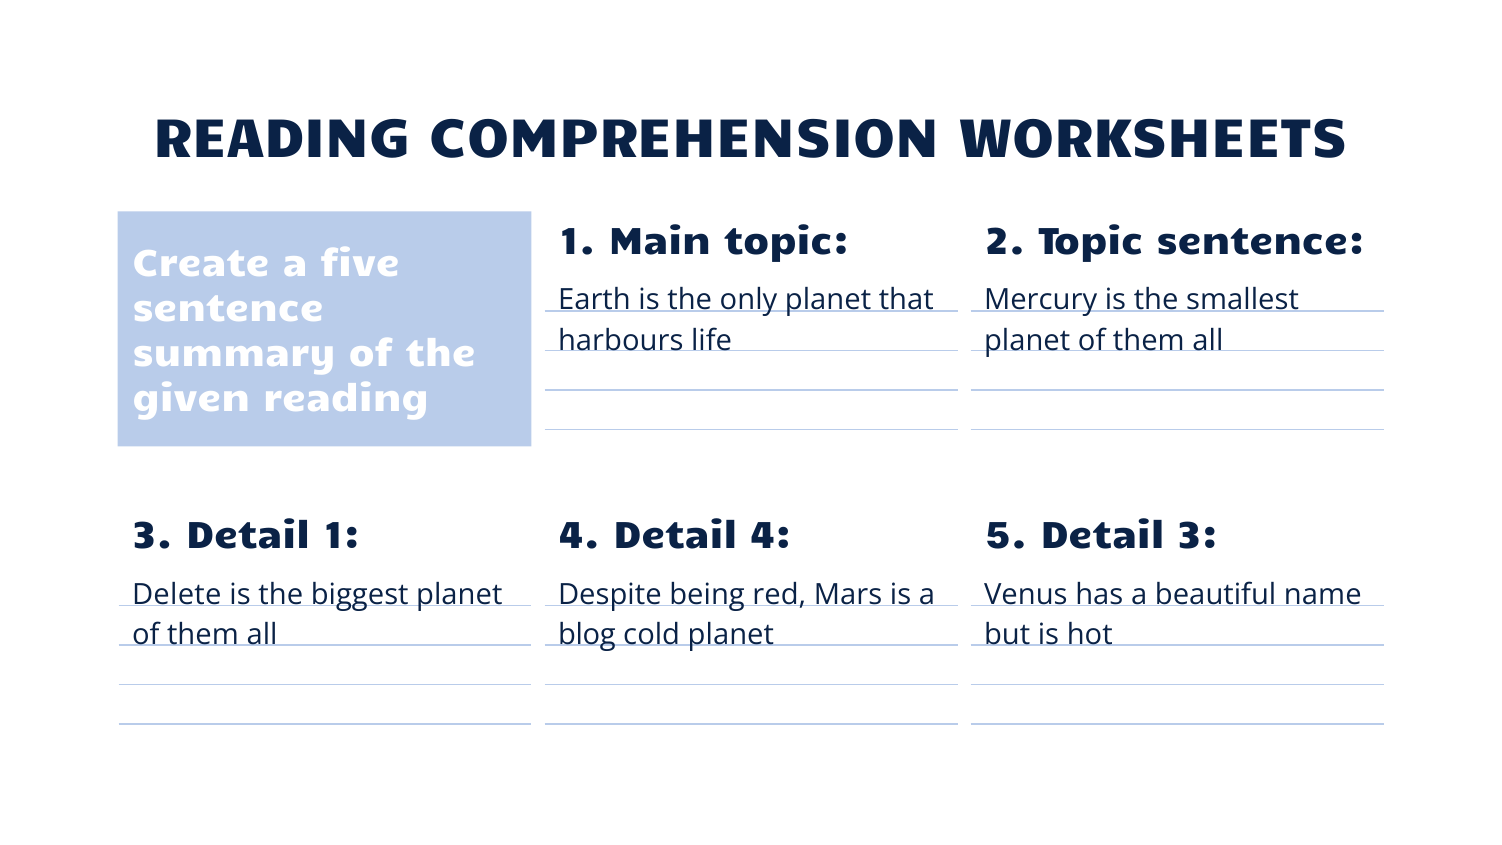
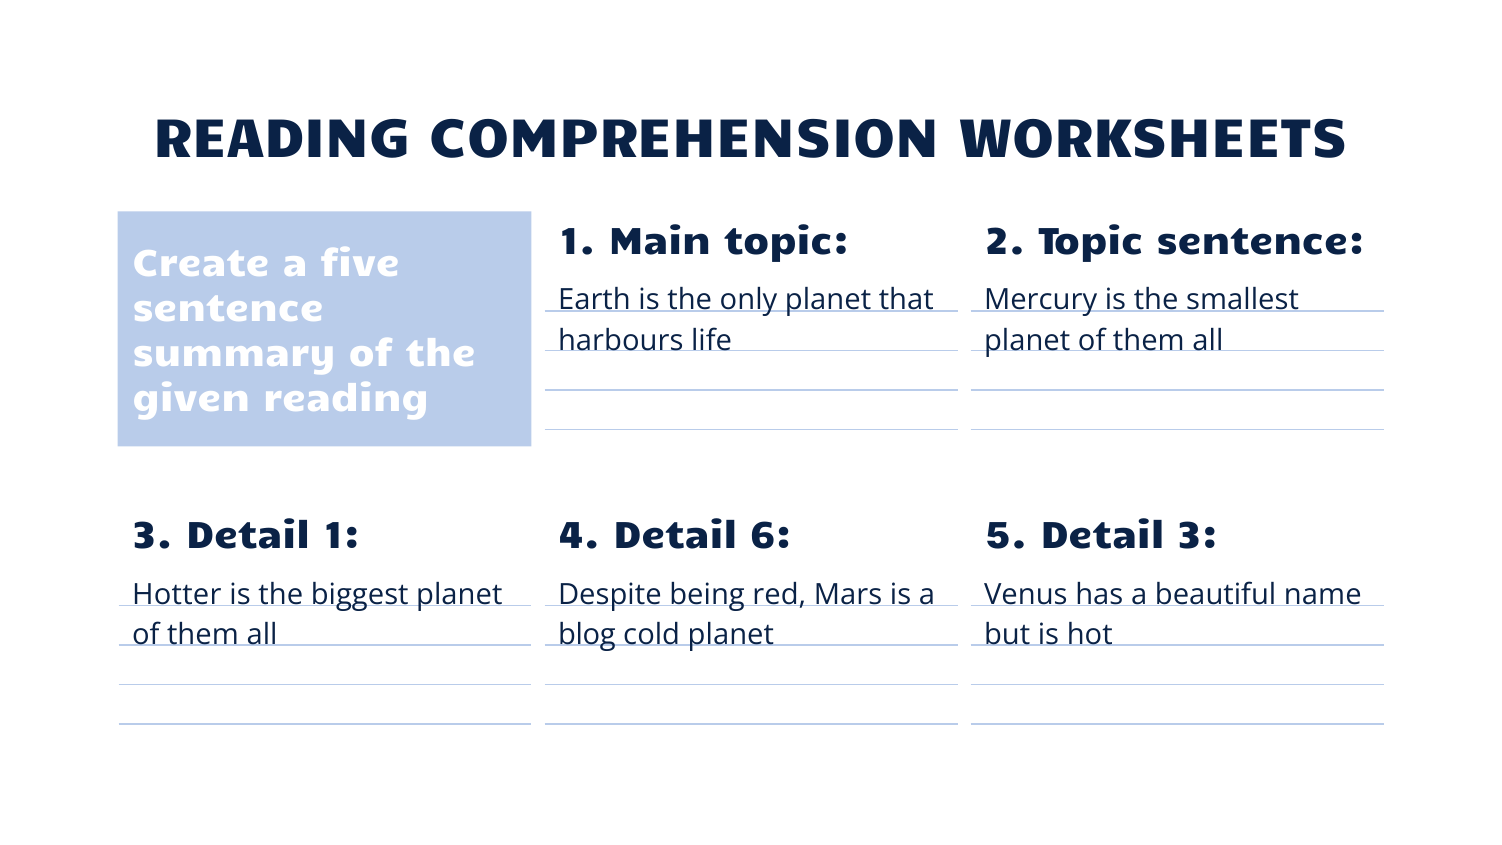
Detail 4: 4 -> 6
Delete: Delete -> Hotter
